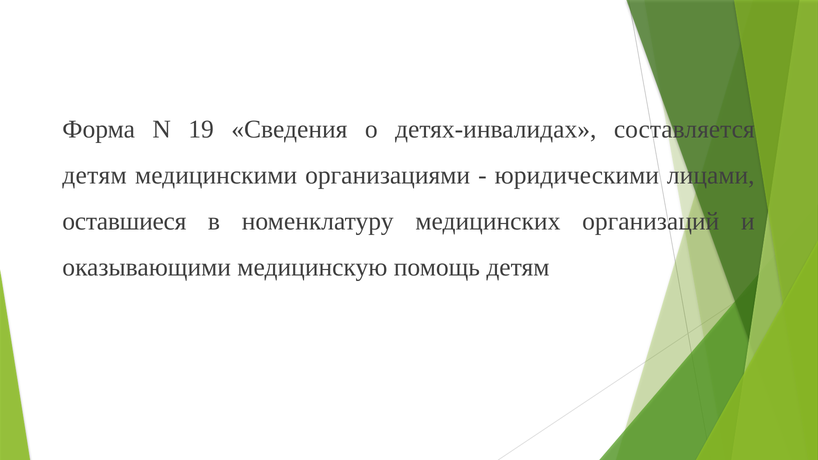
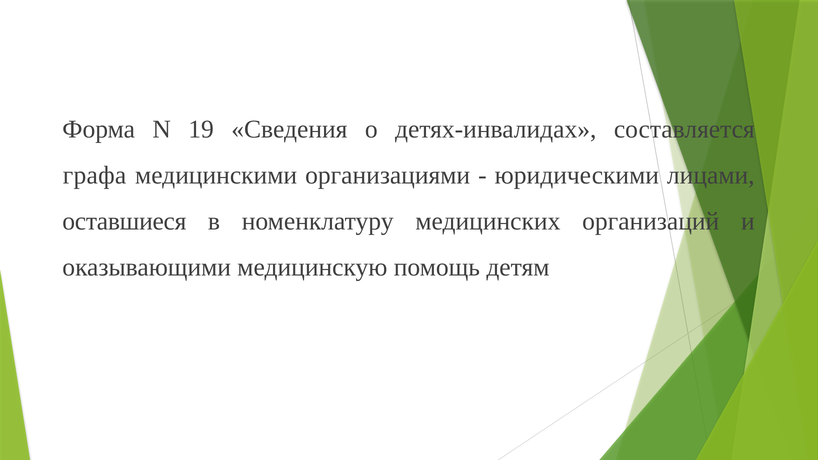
детям at (95, 175): детям -> графа
